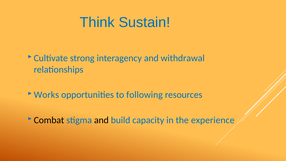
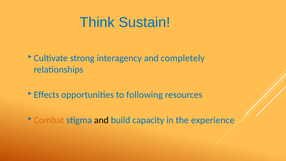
withdrawal: withdrawal -> completely
Works: Works -> Effects
Combat colour: black -> orange
